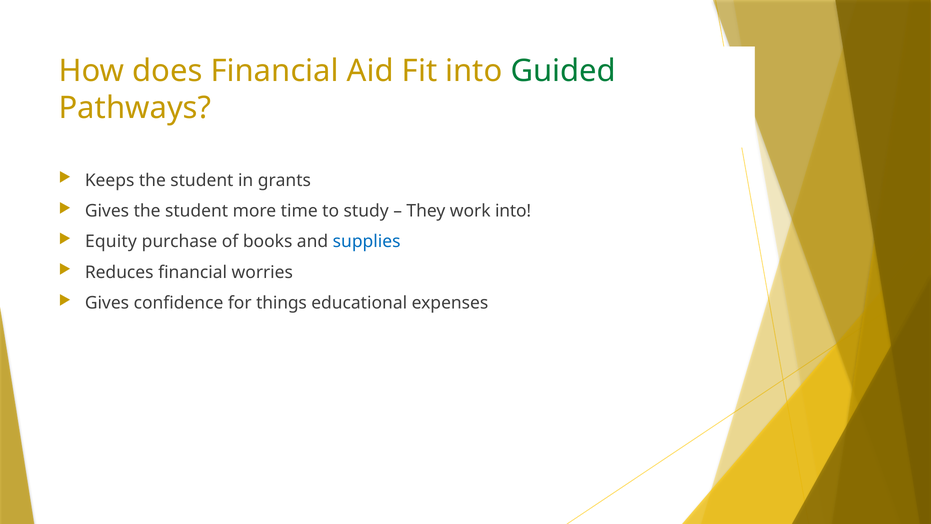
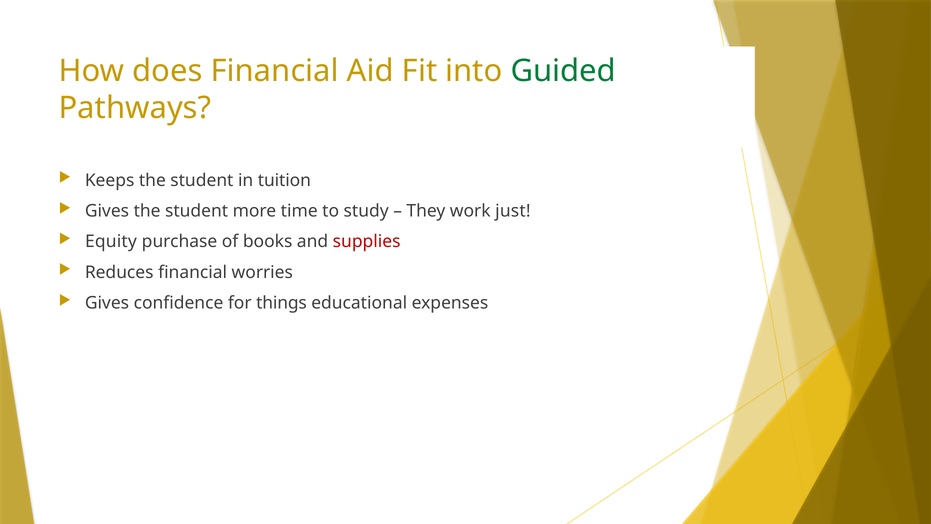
grants: grants -> tuition
work into: into -> just
supplies colour: blue -> red
